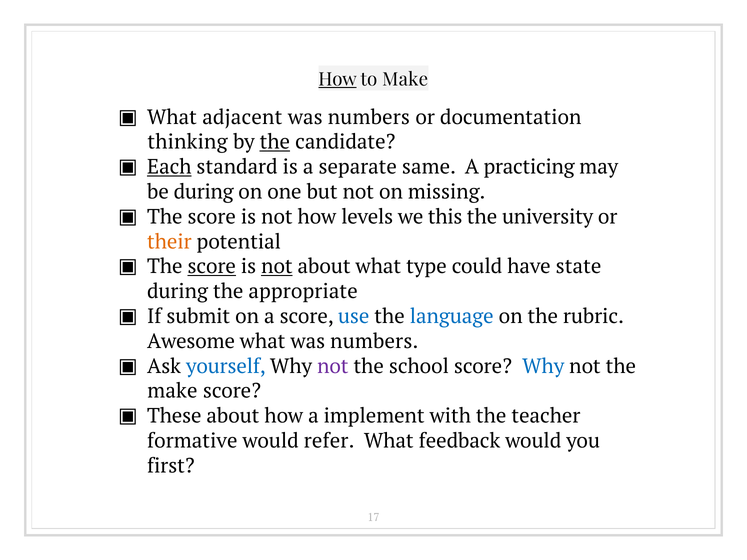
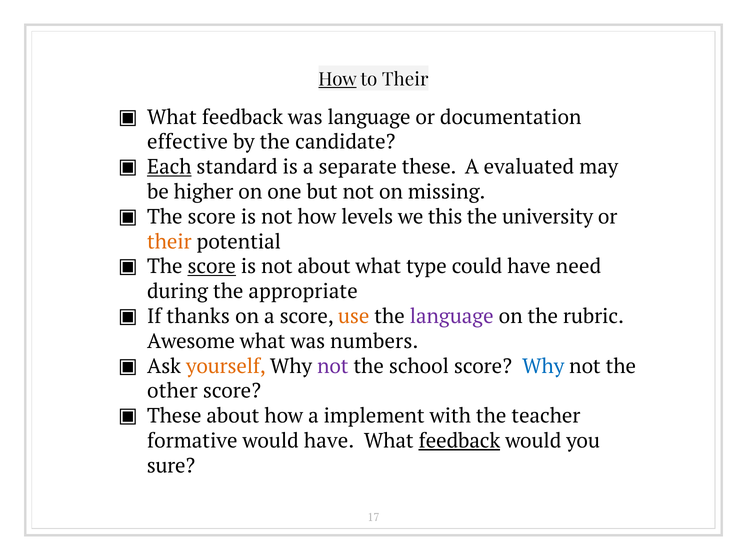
to Make: Make -> Their
adjacent at (242, 117): adjacent -> feedback
numbers at (369, 117): numbers -> language
thinking: thinking -> effective
the at (275, 142) underline: present -> none
separate same: same -> these
practicing: practicing -> evaluated
be during: during -> higher
not at (277, 267) underline: present -> none
state: state -> need
submit: submit -> thanks
use colour: blue -> orange
language at (452, 317) colour: blue -> purple
yourself colour: blue -> orange
make at (172, 391): make -> other
would refer: refer -> have
feedback at (459, 441) underline: none -> present
first: first -> sure
